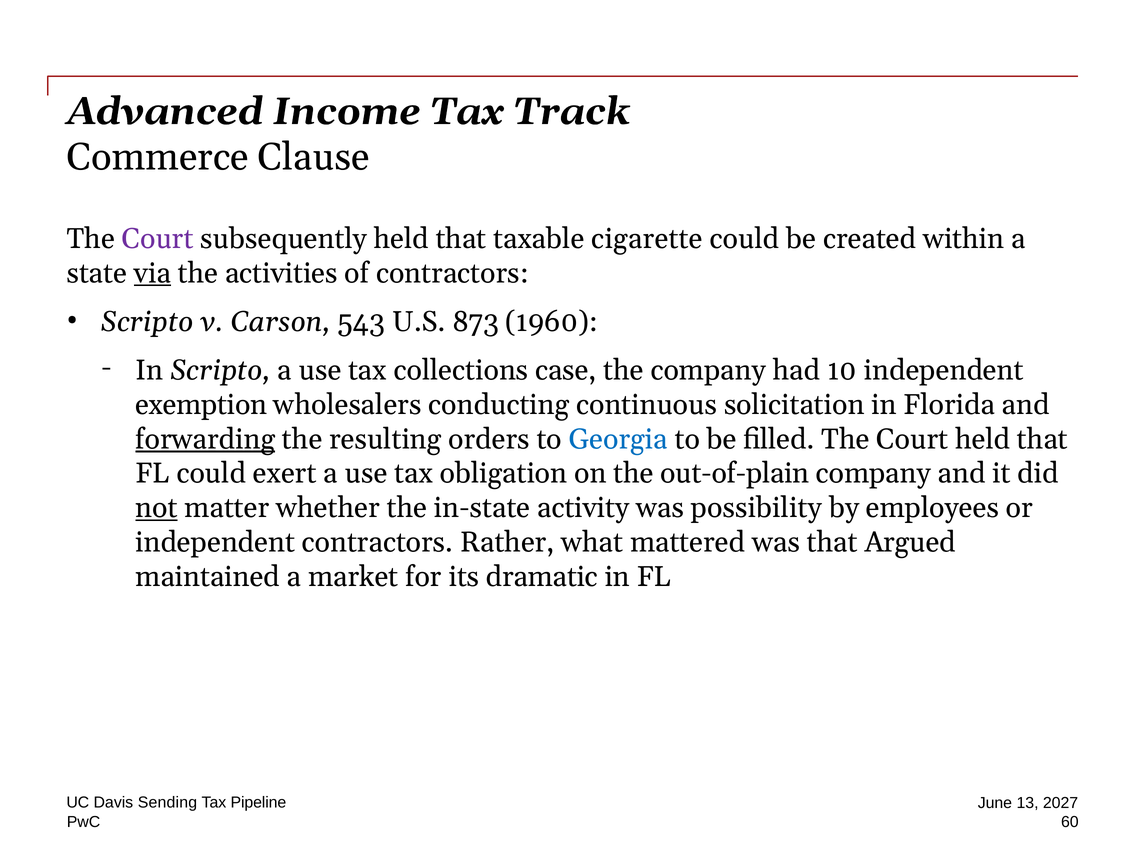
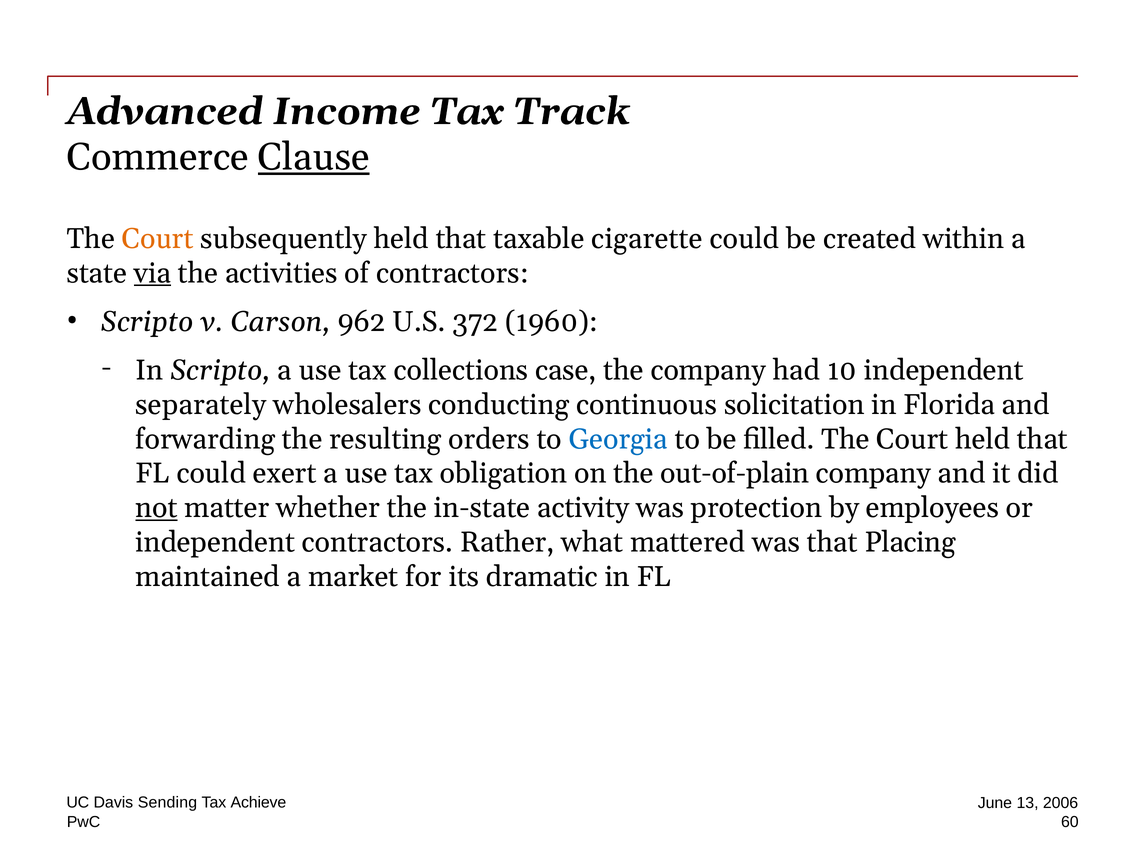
Clause underline: none -> present
Court at (158, 239) colour: purple -> orange
543: 543 -> 962
873: 873 -> 372
exemption: exemption -> separately
forwarding underline: present -> none
possibility: possibility -> protection
Argued: Argued -> Placing
Pipeline: Pipeline -> Achieve
2027: 2027 -> 2006
